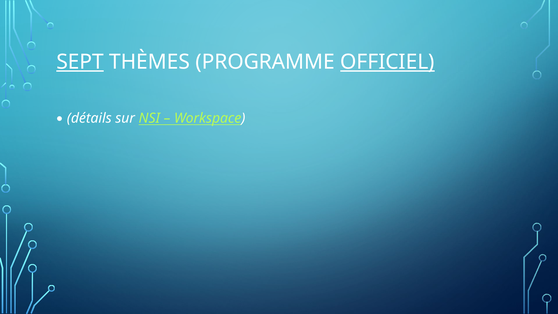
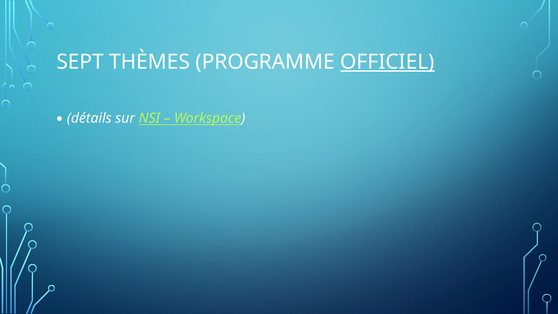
SEPT underline: present -> none
